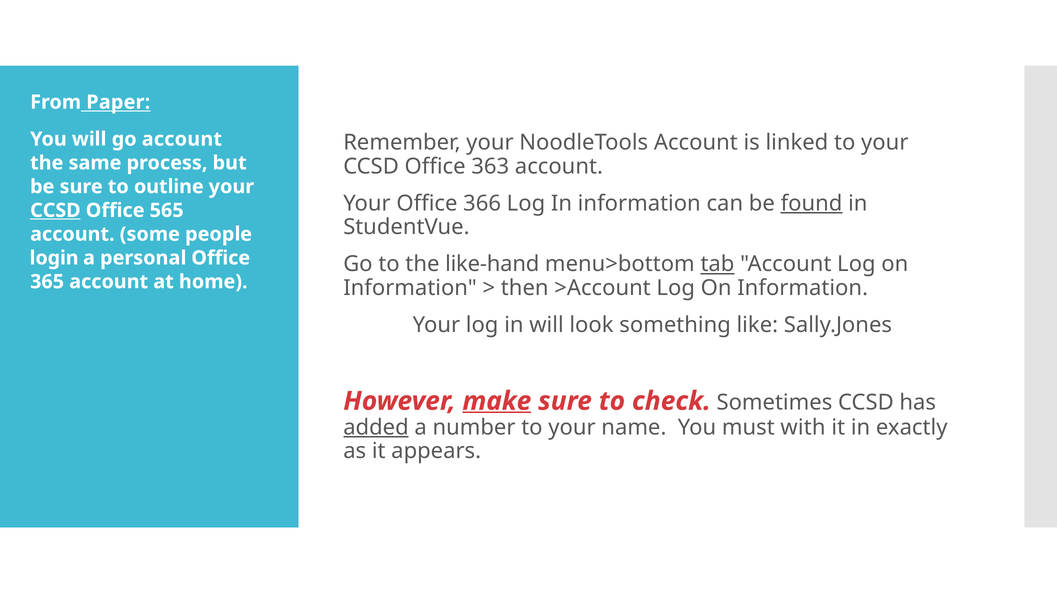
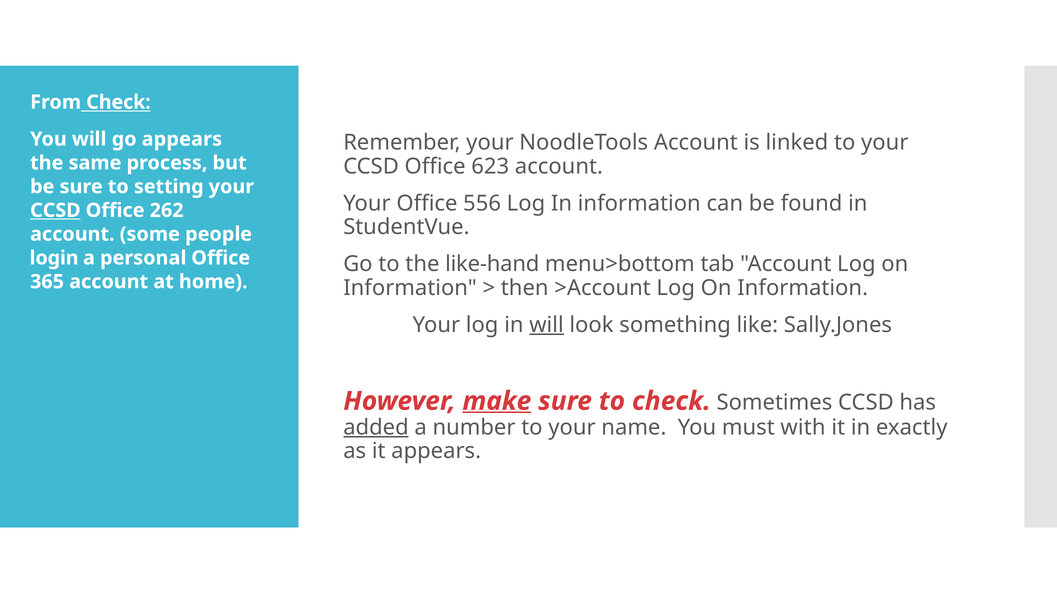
From Paper: Paper -> Check
go account: account -> appears
363: 363 -> 623
outline: outline -> setting
366: 366 -> 556
found underline: present -> none
565: 565 -> 262
tab underline: present -> none
will at (546, 325) underline: none -> present
